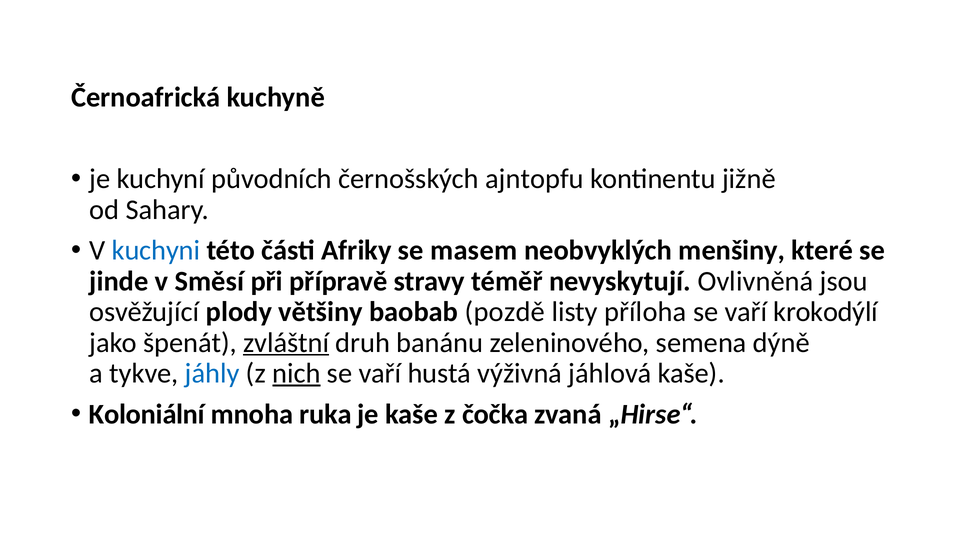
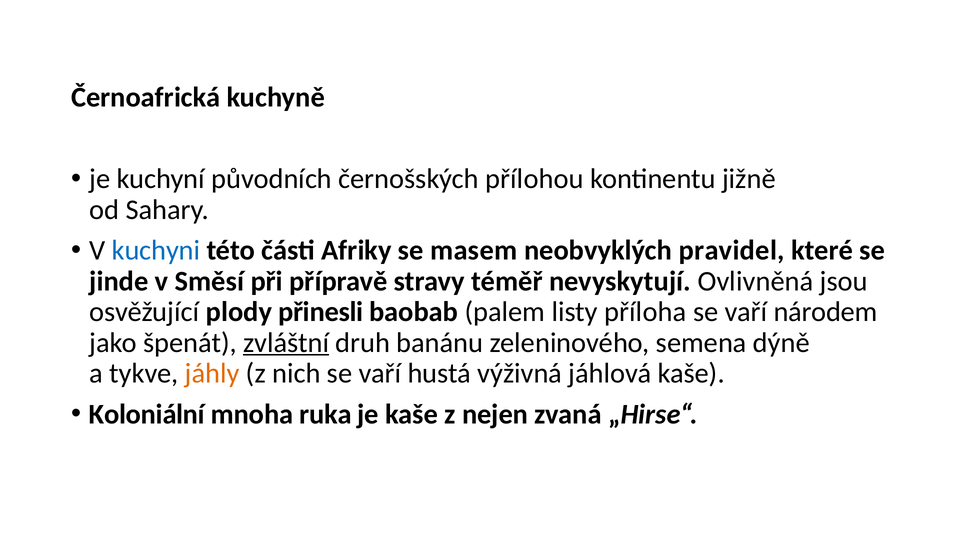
ajntopfu: ajntopfu -> přílohou
menšiny: menšiny -> pravidel
většiny: většiny -> přinesli
pozdě: pozdě -> palem
krokodýlí: krokodýlí -> národem
jáhly colour: blue -> orange
nich underline: present -> none
čočka: čočka -> nejen
